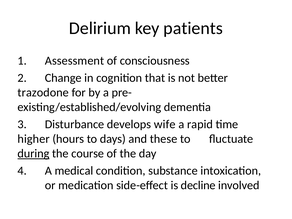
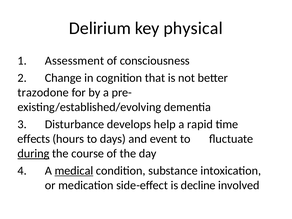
patients: patients -> physical
wife: wife -> help
higher: higher -> effects
these: these -> event
medical underline: none -> present
